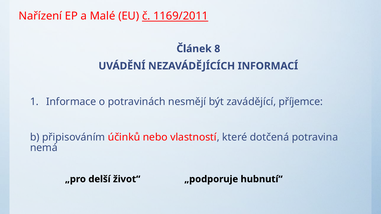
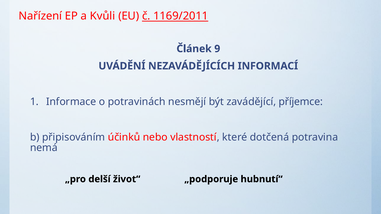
Malé: Malé -> Kvůli
8: 8 -> 9
